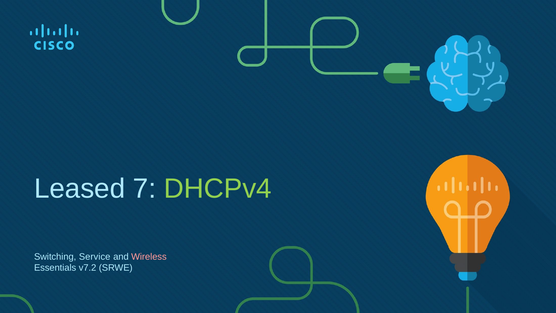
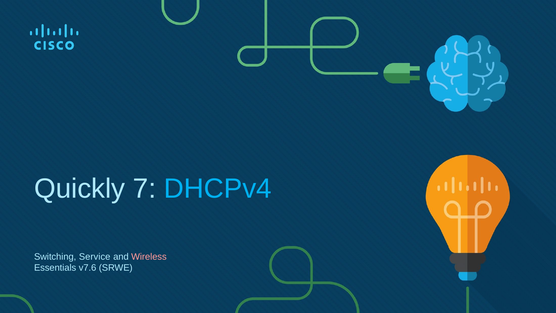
Leased: Leased -> Quickly
DHCPv4 colour: light green -> light blue
v7.2: v7.2 -> v7.6
